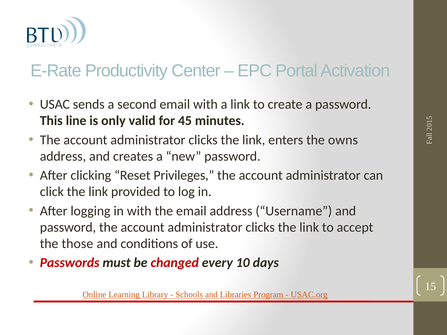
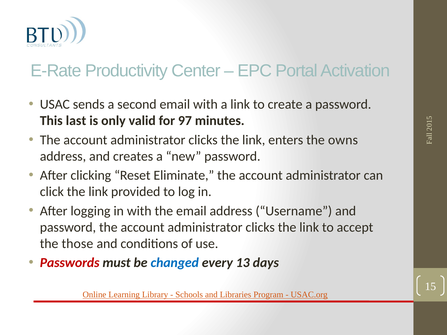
line: line -> last
45: 45 -> 97
Privileges: Privileges -> Eliminate
changed colour: red -> blue
10: 10 -> 13
